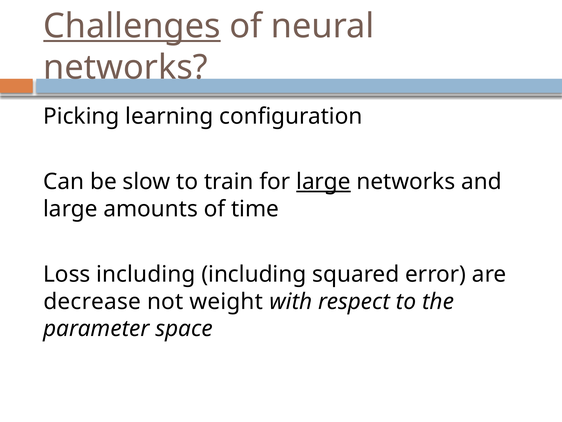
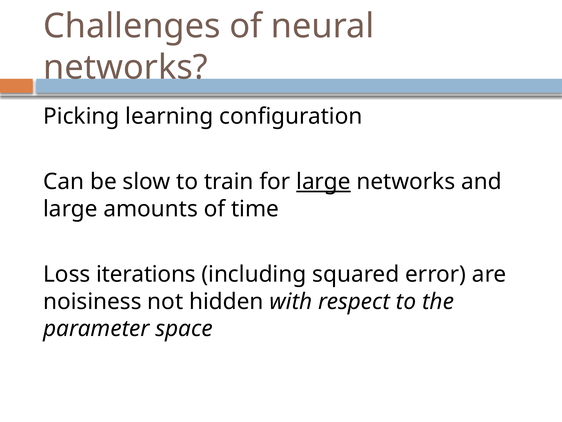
Challenges underline: present -> none
Loss including: including -> iterations
decrease: decrease -> noisiness
weight: weight -> hidden
